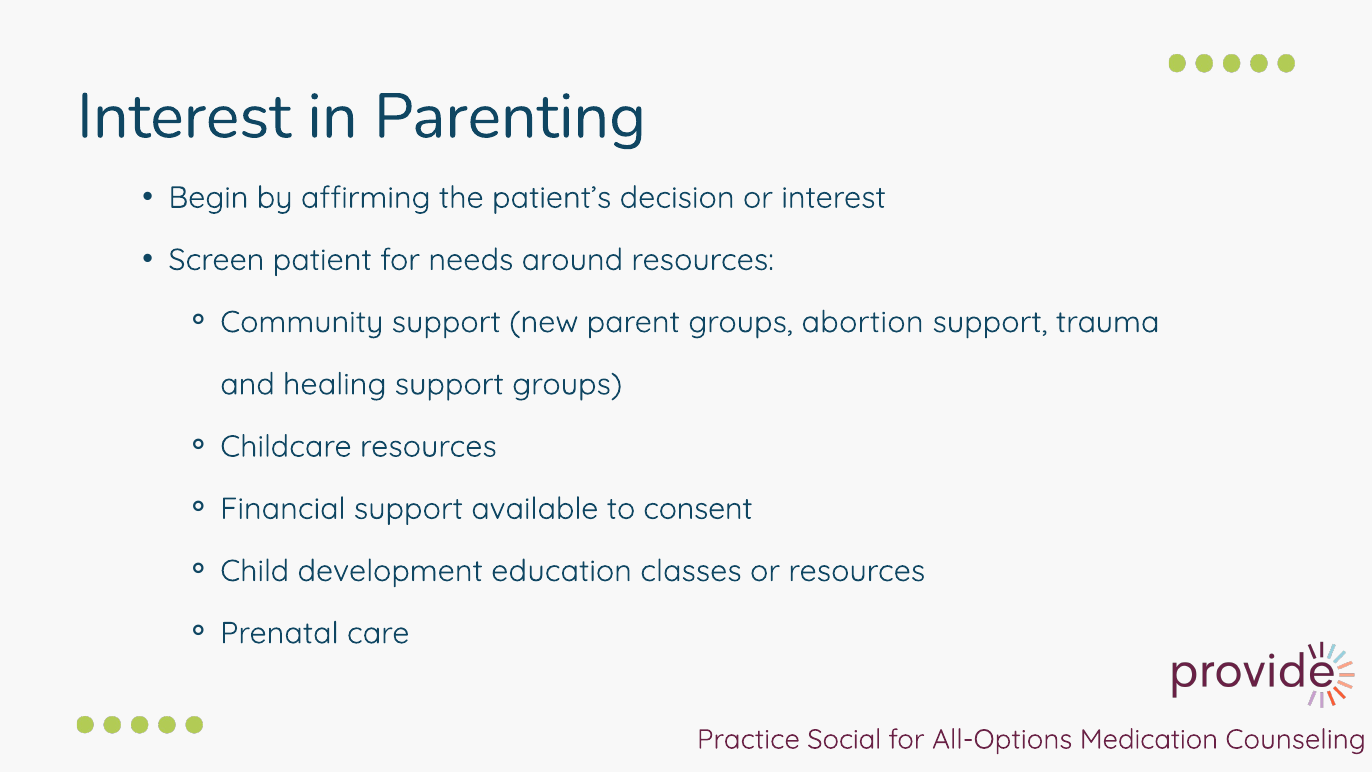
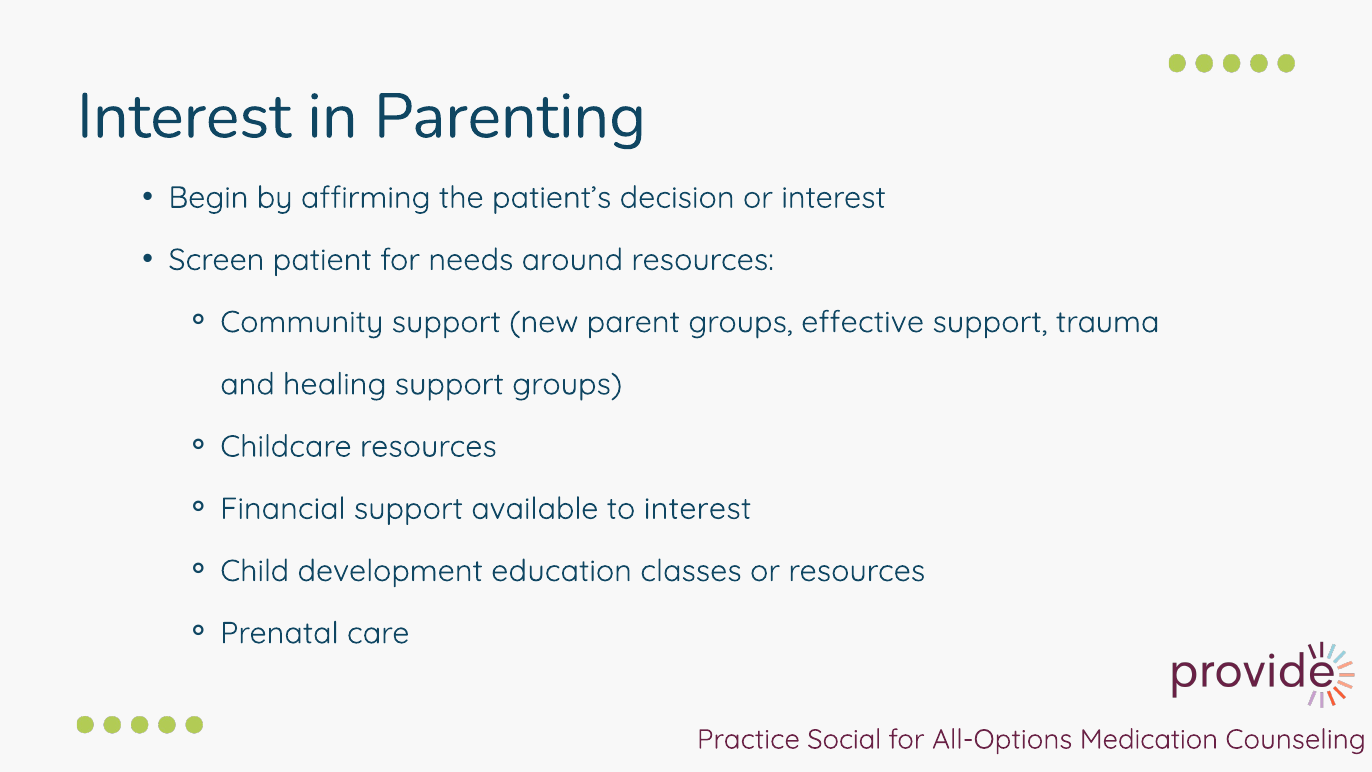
abortion: abortion -> effective
to consent: consent -> interest
